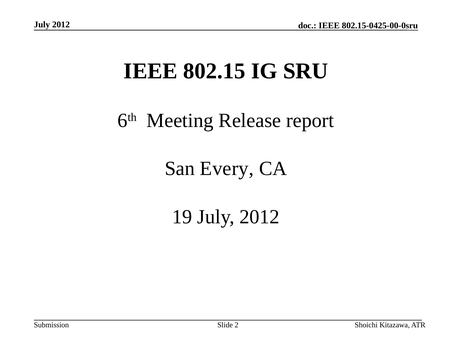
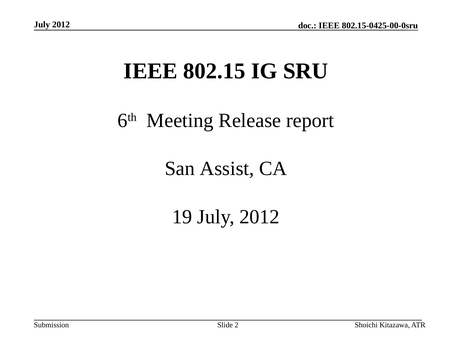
Every: Every -> Assist
